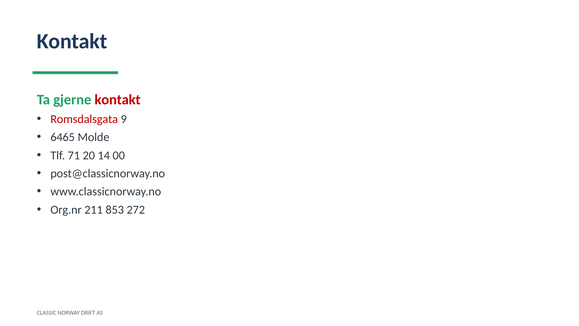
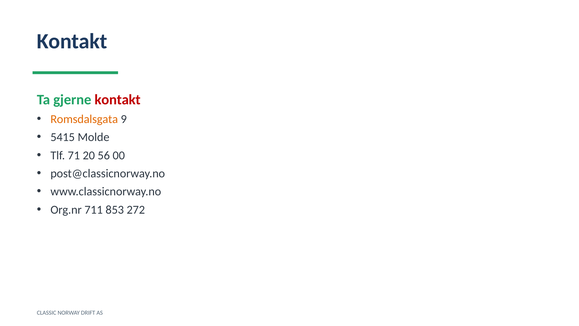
Romsdalsgata colour: red -> orange
6465: 6465 -> 5415
14: 14 -> 56
211: 211 -> 711
